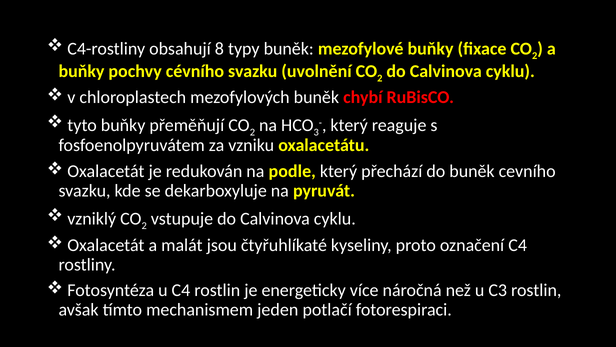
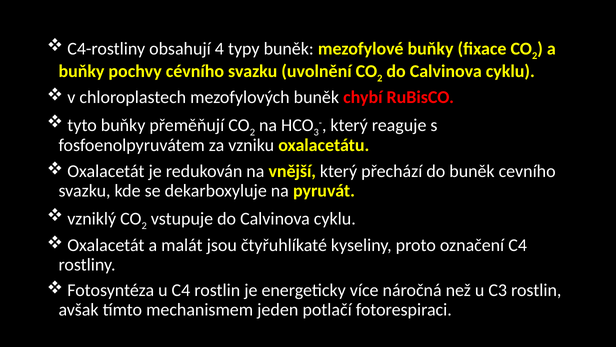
8: 8 -> 4
podle: podle -> vnější
